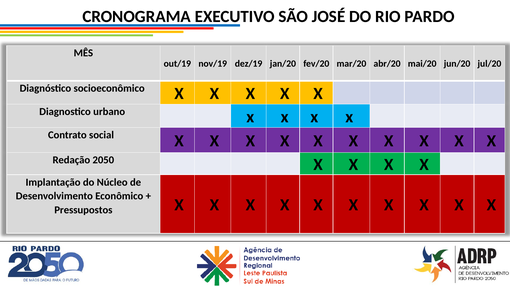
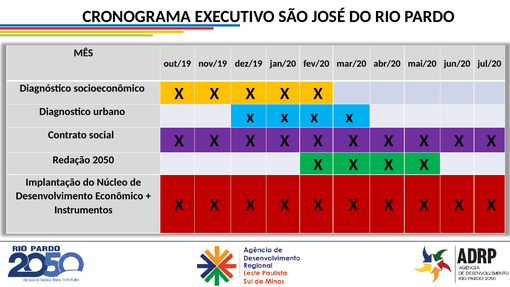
Pressupostos: Pressupostos -> Instrumentos
